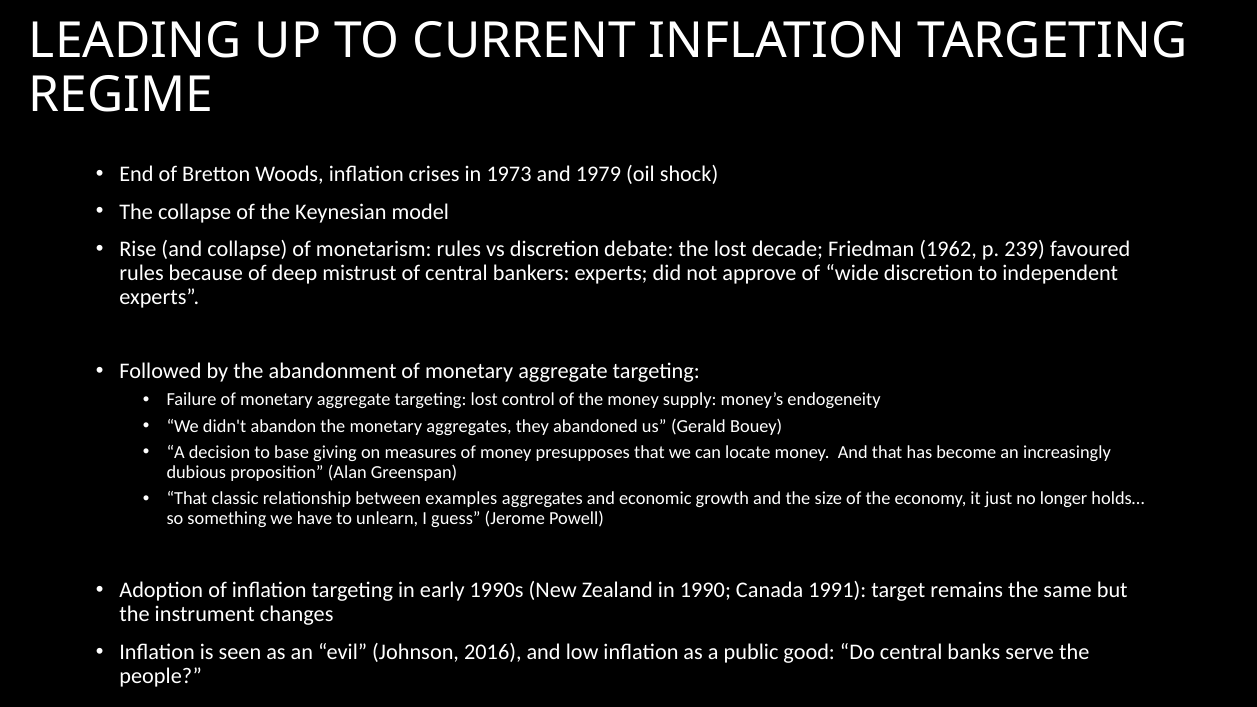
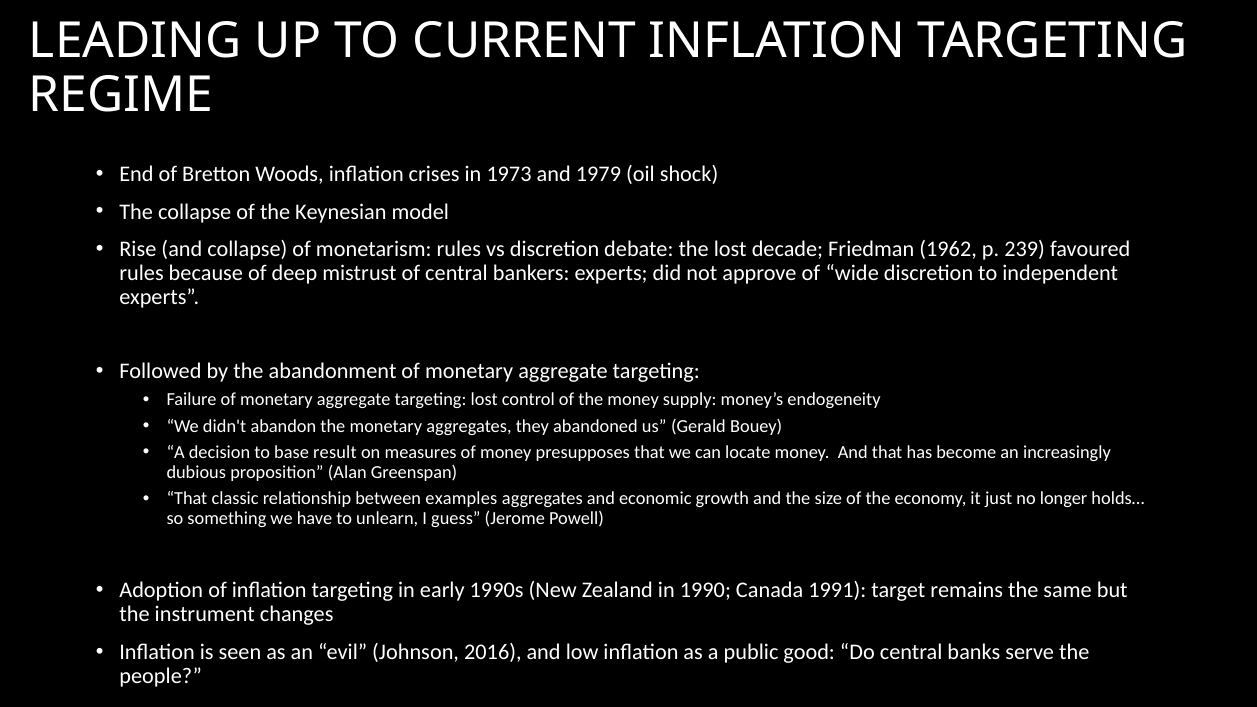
giving: giving -> result
